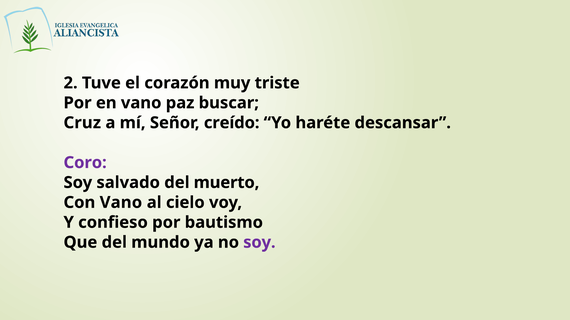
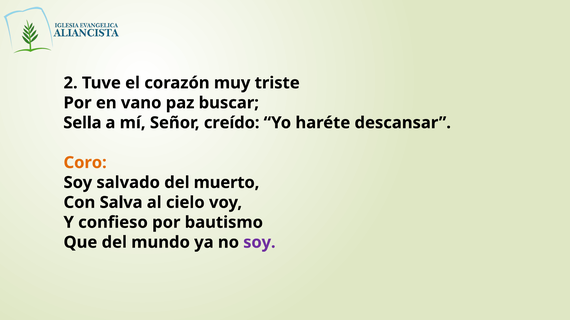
Cruz: Cruz -> Sella
Coro colour: purple -> orange
Con Vano: Vano -> Salva
